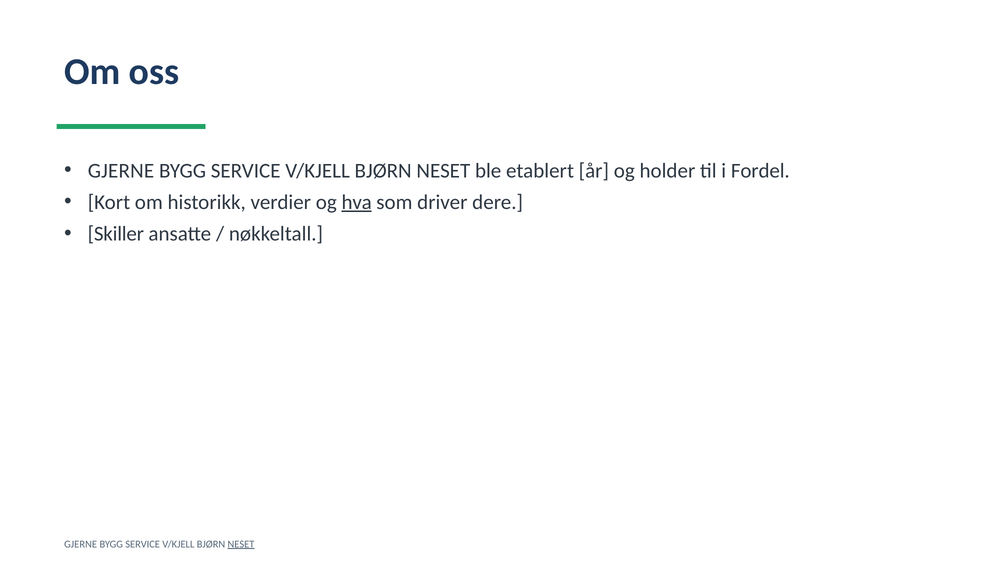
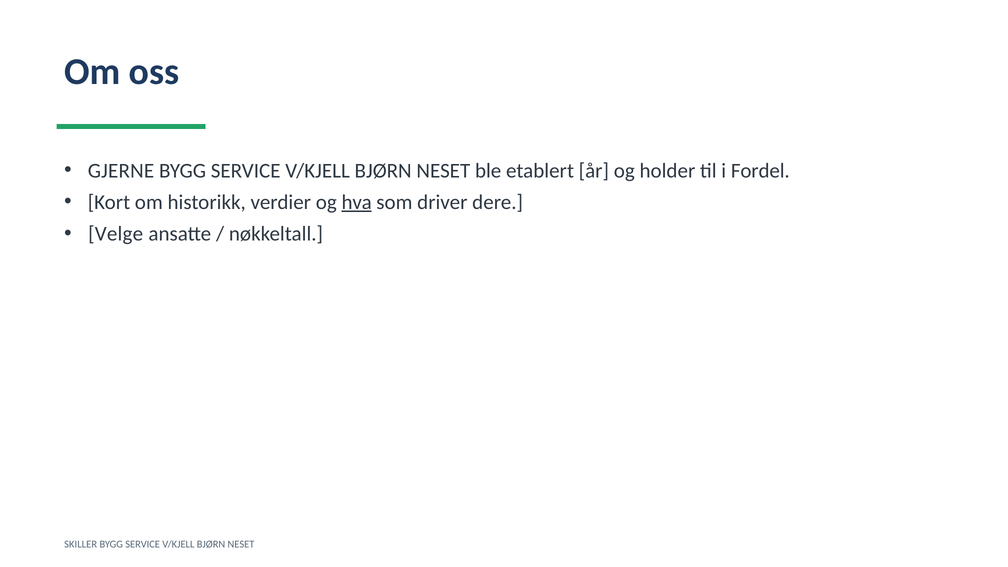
Skiller: Skiller -> Velge
GJERNE at (81, 544): GJERNE -> SKILLER
NESET at (241, 544) underline: present -> none
